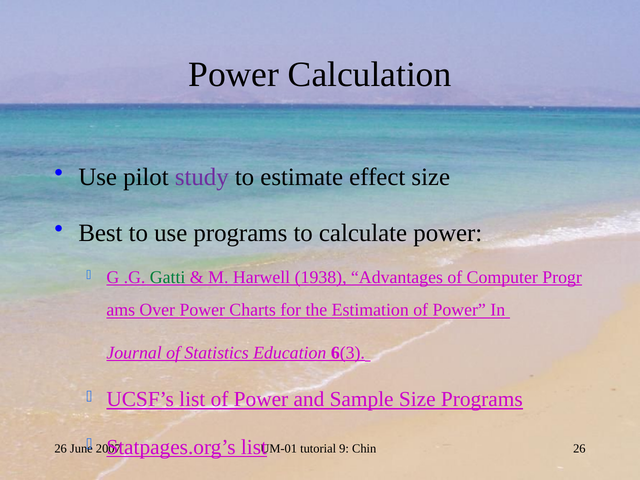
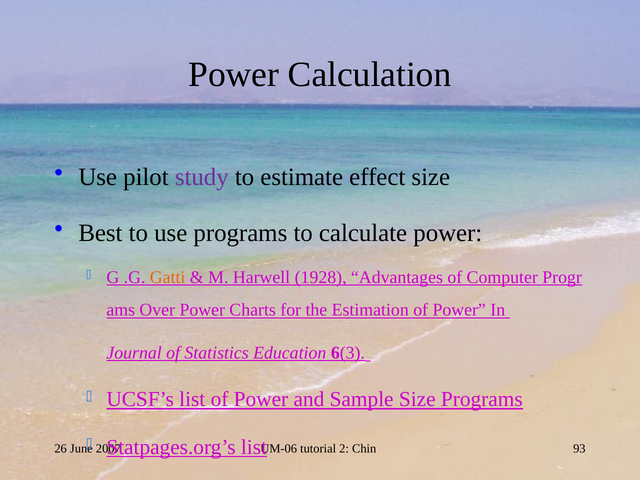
Gatti colour: green -> orange
1938: 1938 -> 1928
UM-01: UM-01 -> UM-06
9: 9 -> 2
Chin 26: 26 -> 93
